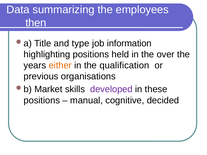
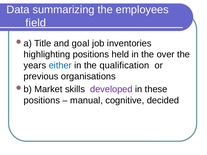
then: then -> field
type: type -> goal
information: information -> inventories
either colour: orange -> blue
